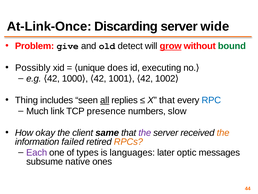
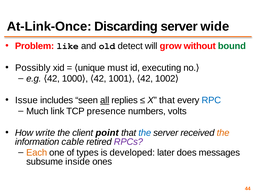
give: give -> like
grow underline: present -> none
does: does -> must
Thing: Thing -> Issue
slow: slow -> volts
okay: okay -> write
same: same -> point
the at (145, 133) colour: purple -> blue
failed: failed -> cable
RPCs colour: orange -> purple
Each colour: purple -> orange
languages: languages -> developed
optic: optic -> does
native: native -> inside
